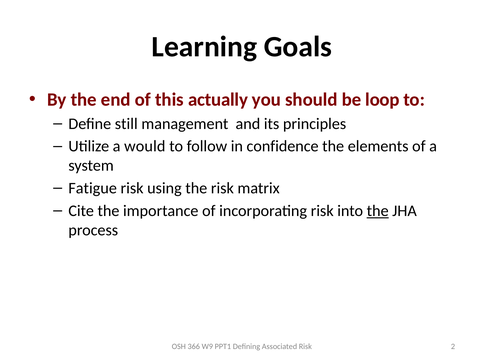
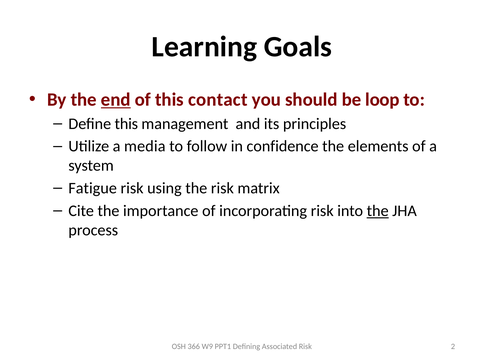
end underline: none -> present
actually: actually -> contact
Define still: still -> this
would: would -> media
